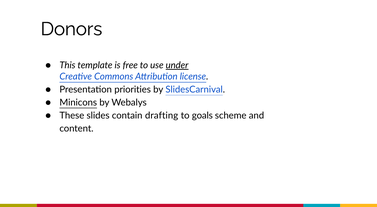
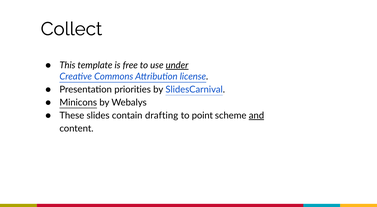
Donors: Donors -> Collect
goals: goals -> point
and underline: none -> present
